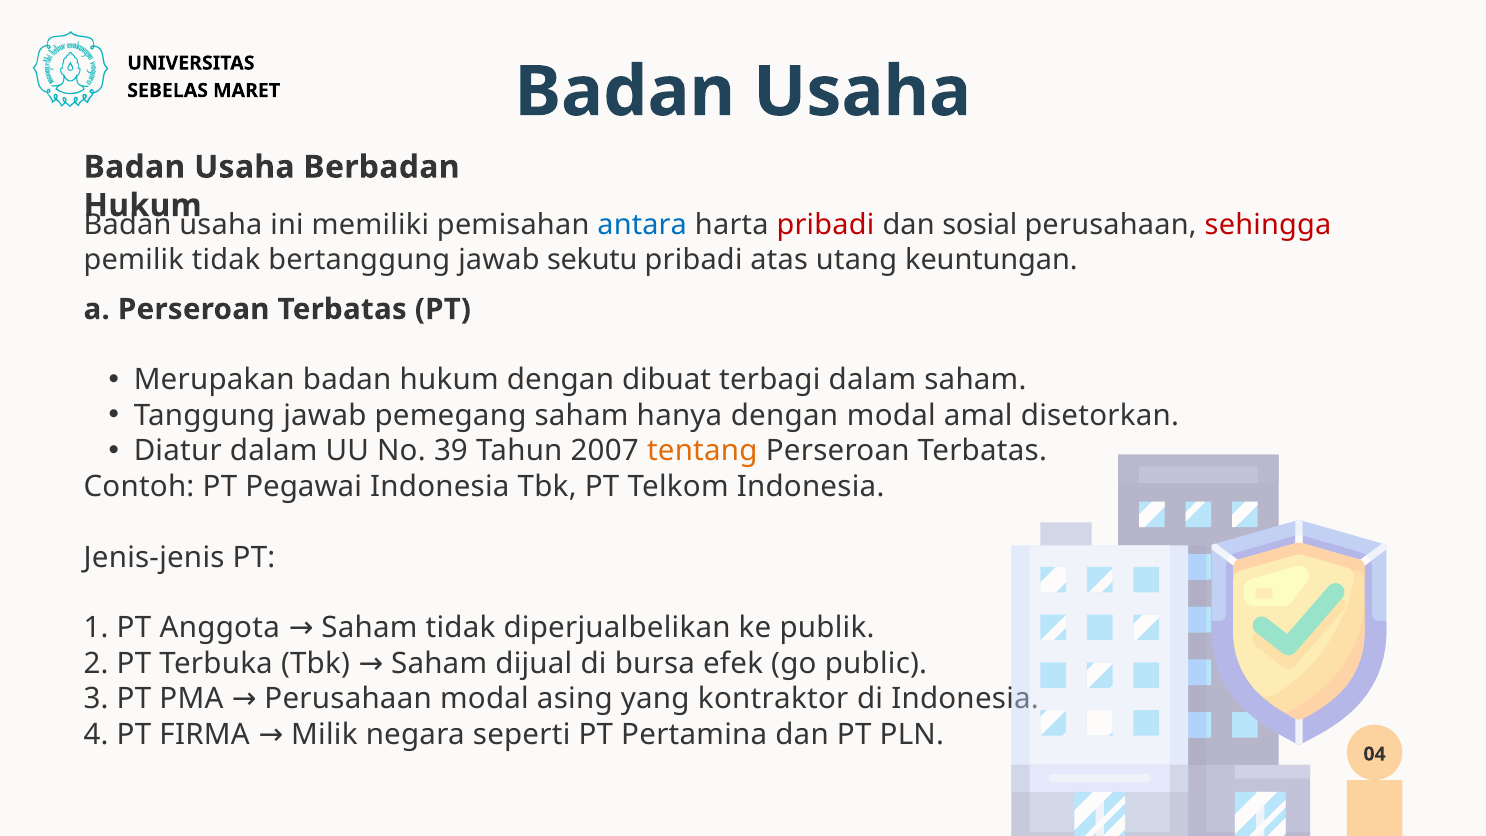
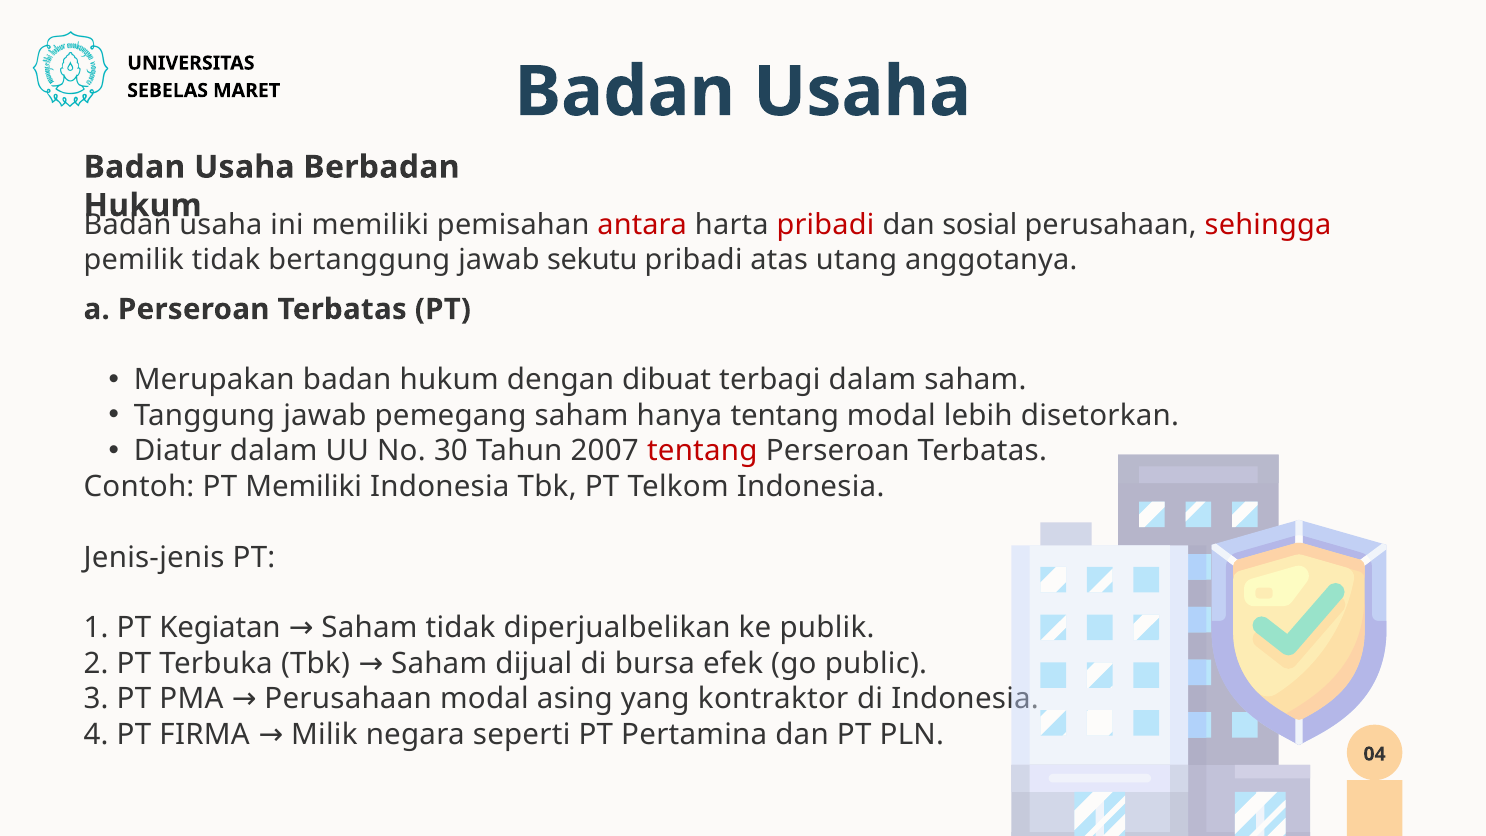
antara colour: blue -> red
keuntungan: keuntungan -> anggotanya
hanya dengan: dengan -> tentang
amal: amal -> lebih
39: 39 -> 30
tentang at (702, 451) colour: orange -> red
PT Pegawai: Pegawai -> Memiliki
Anggota: Anggota -> Kegiatan
